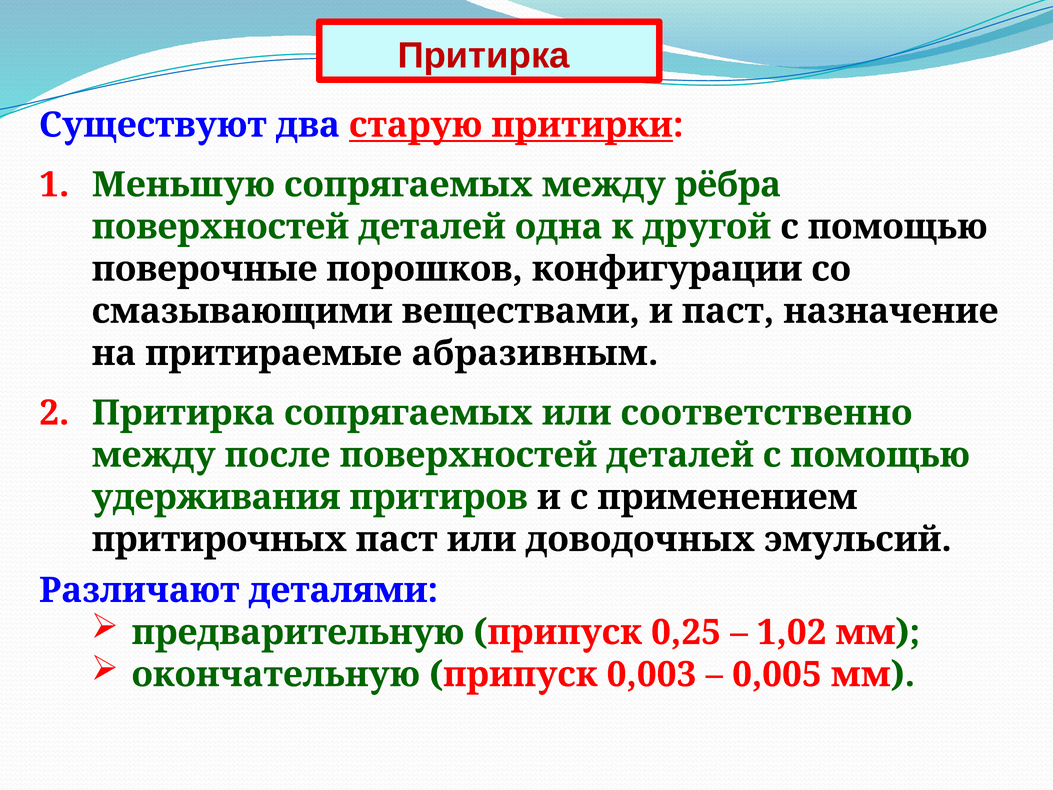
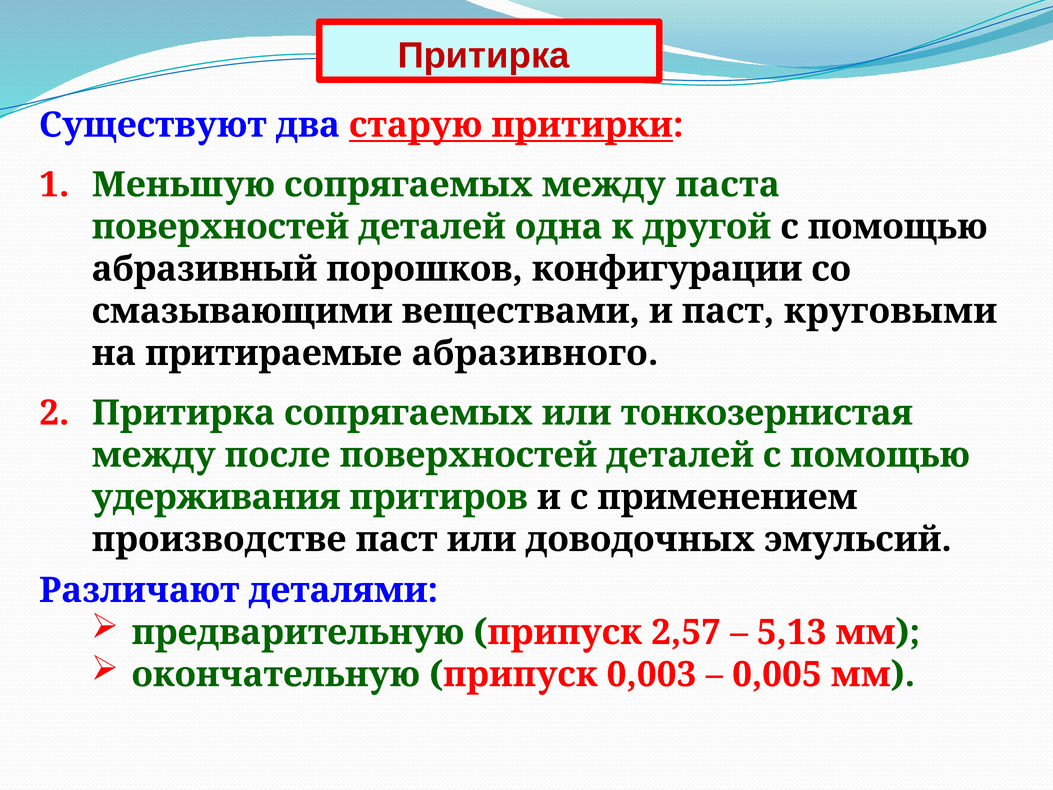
рёбра: рёбра -> паста
поверочные: поверочные -> абразивный
назначение: назначение -> круговыми
абразивным: абразивным -> абразивного
соответственно: соответственно -> тонкозернистая
притирочных: притирочных -> производстве
0,25: 0,25 -> 2,57
1,02: 1,02 -> 5,13
